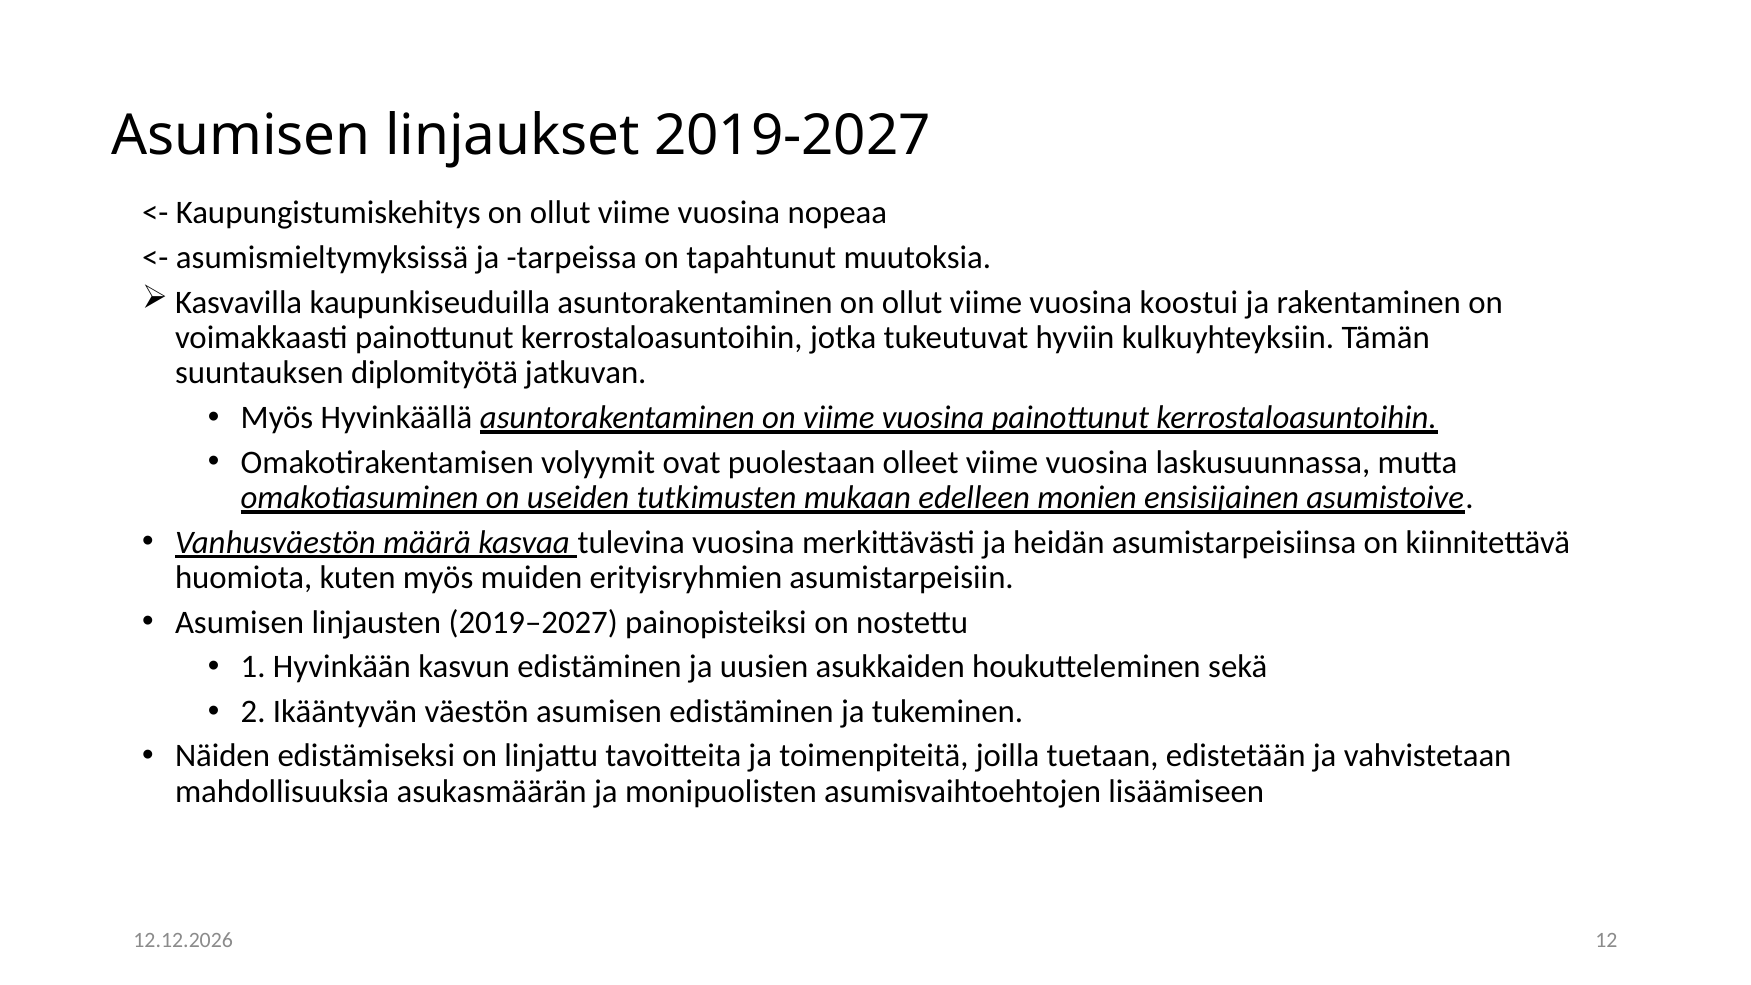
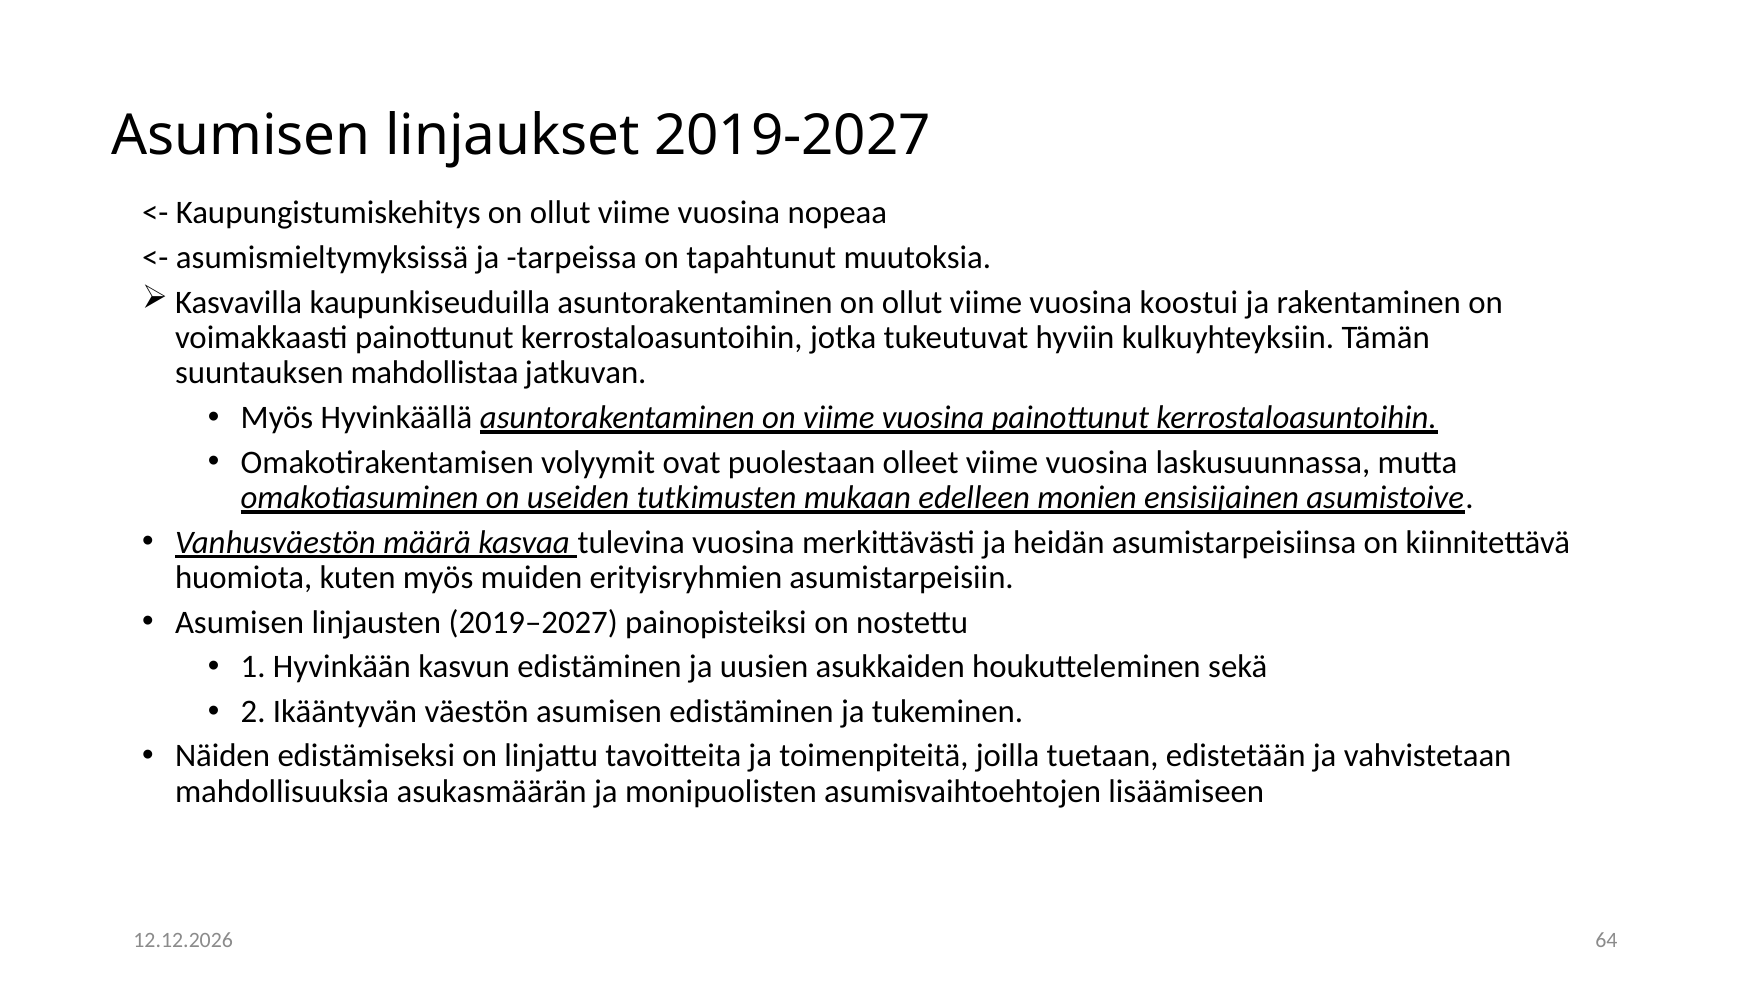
diplomityötä: diplomityötä -> mahdollistaa
12: 12 -> 64
